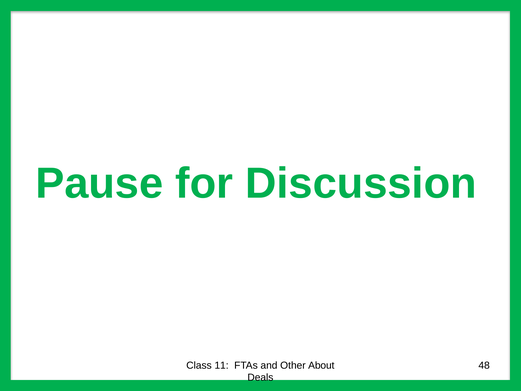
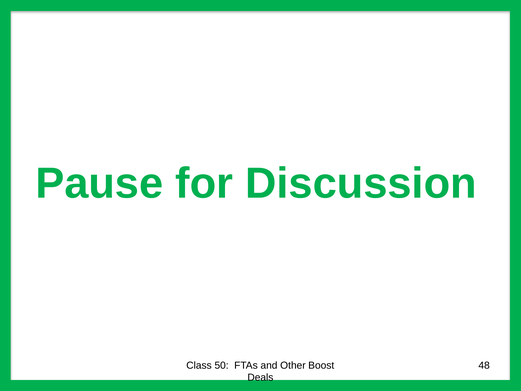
11: 11 -> 50
About: About -> Boost
